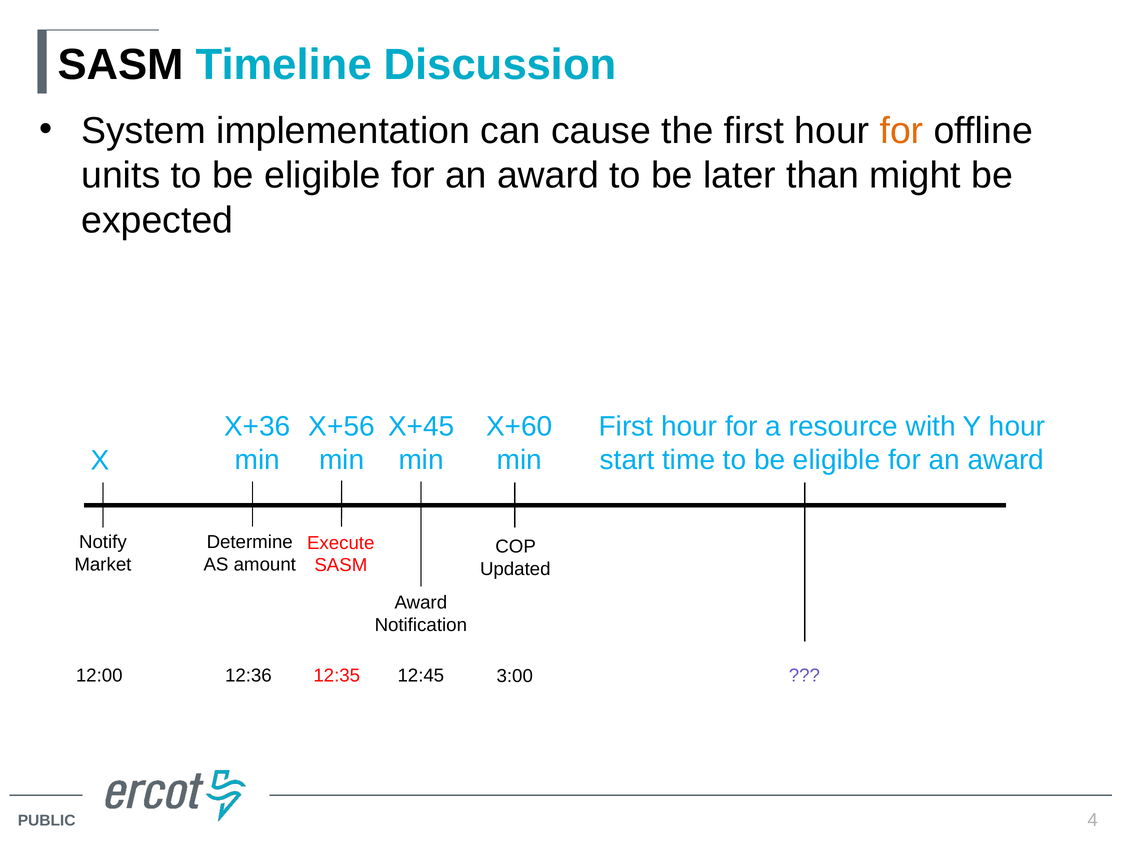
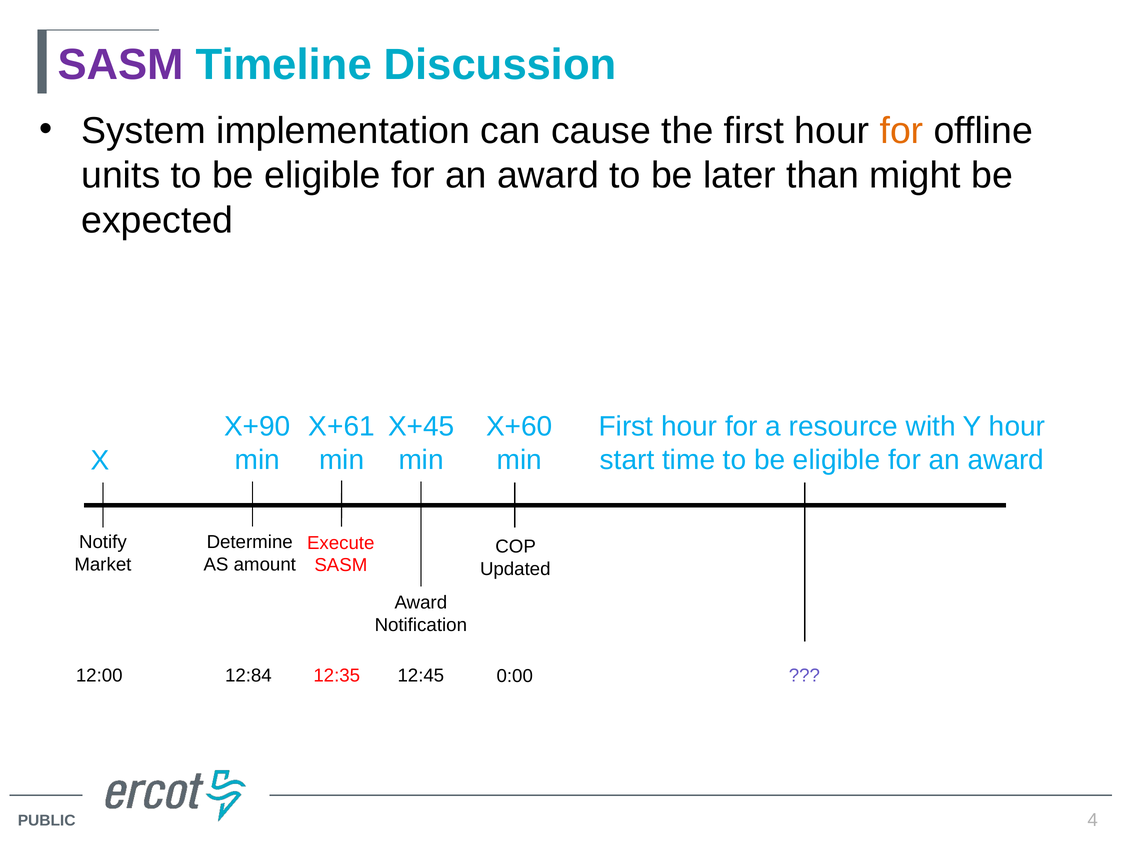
SASM at (121, 65) colour: black -> purple
X+36: X+36 -> X+90
X+56: X+56 -> X+61
12:36: 12:36 -> 12:84
3:00: 3:00 -> 0:00
